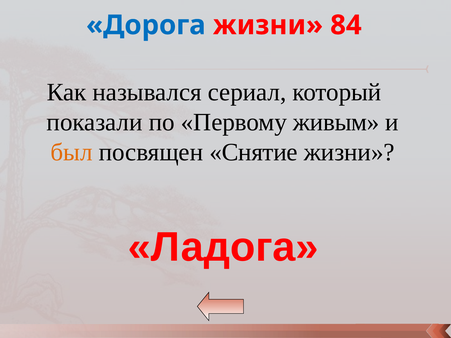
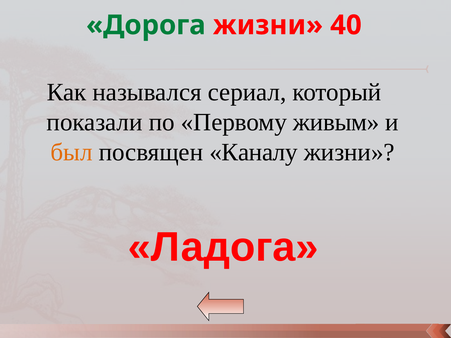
Дорога colour: blue -> green
84: 84 -> 40
Снятие: Снятие -> Каналу
